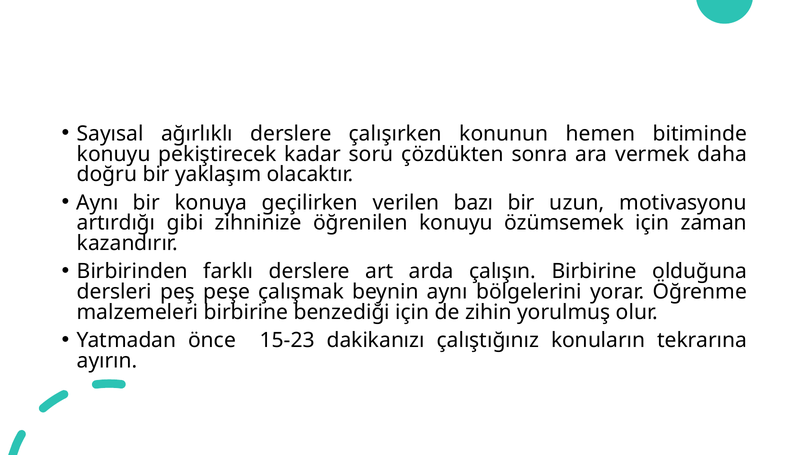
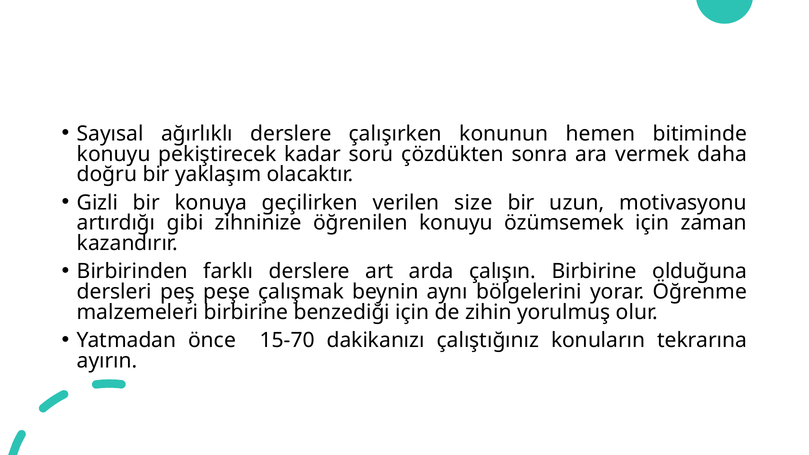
Aynı at (98, 203): Aynı -> Gizli
bazı: bazı -> size
15-23: 15-23 -> 15-70
